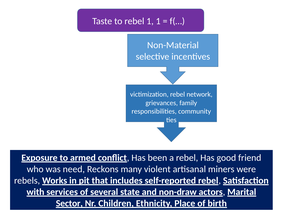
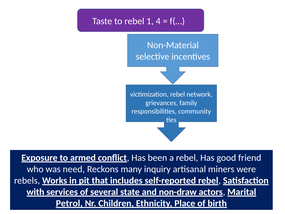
1 1: 1 -> 4
violent: violent -> inquiry
Sector: Sector -> Petrol
